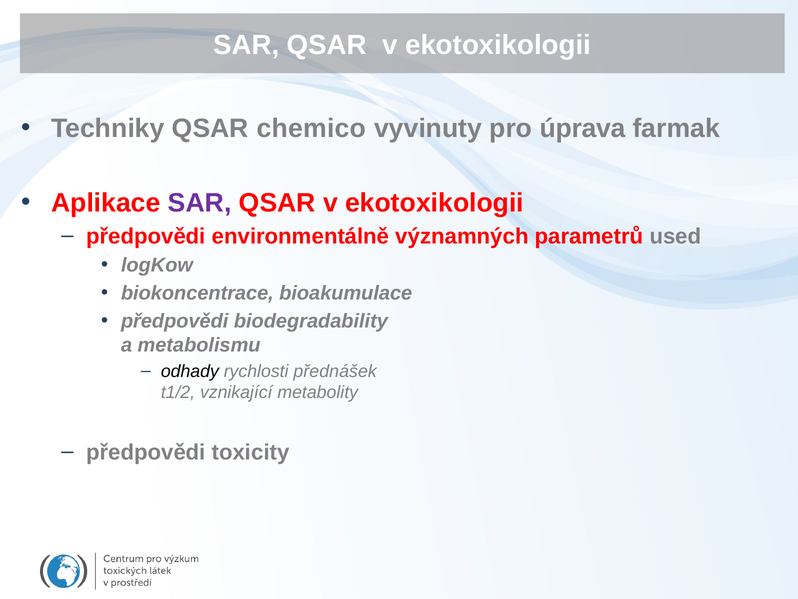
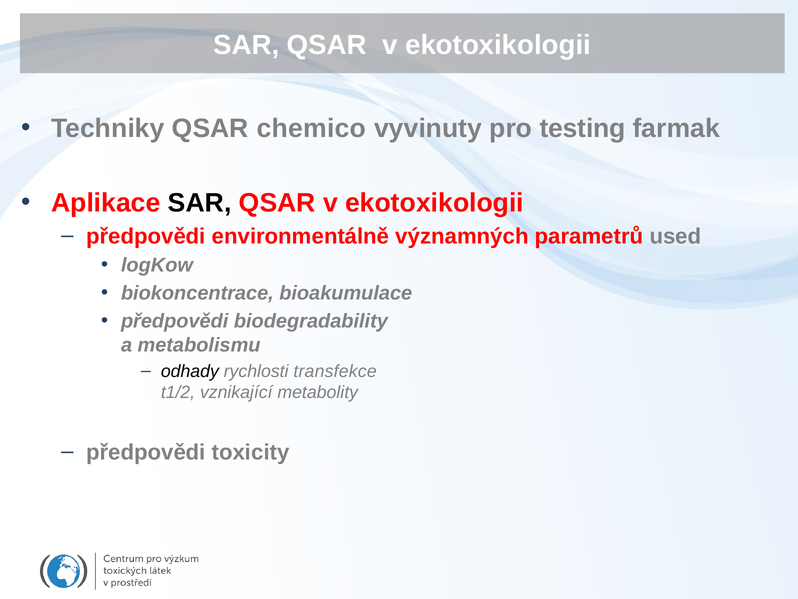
úprava: úprava -> testing
SAR at (200, 203) colour: purple -> black
přednášek: přednášek -> transfekce
